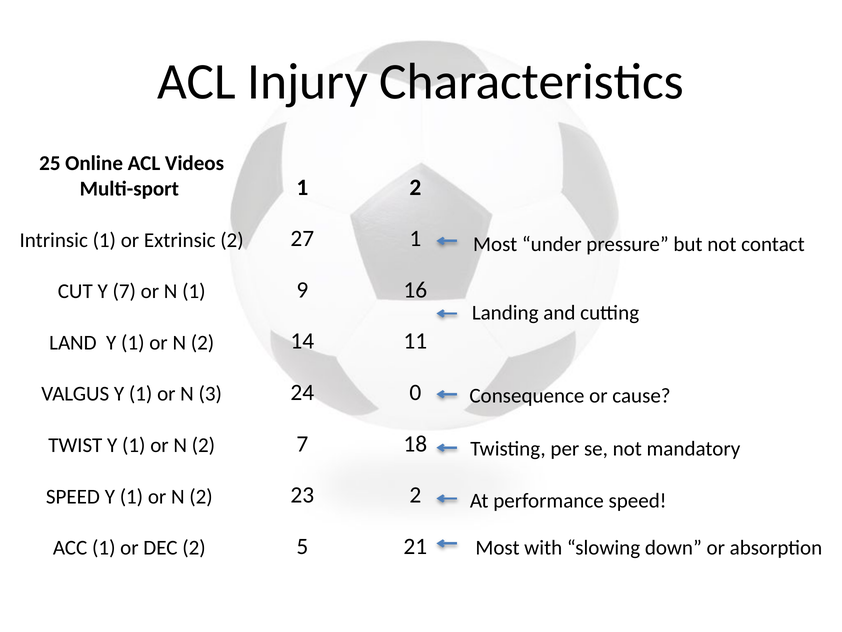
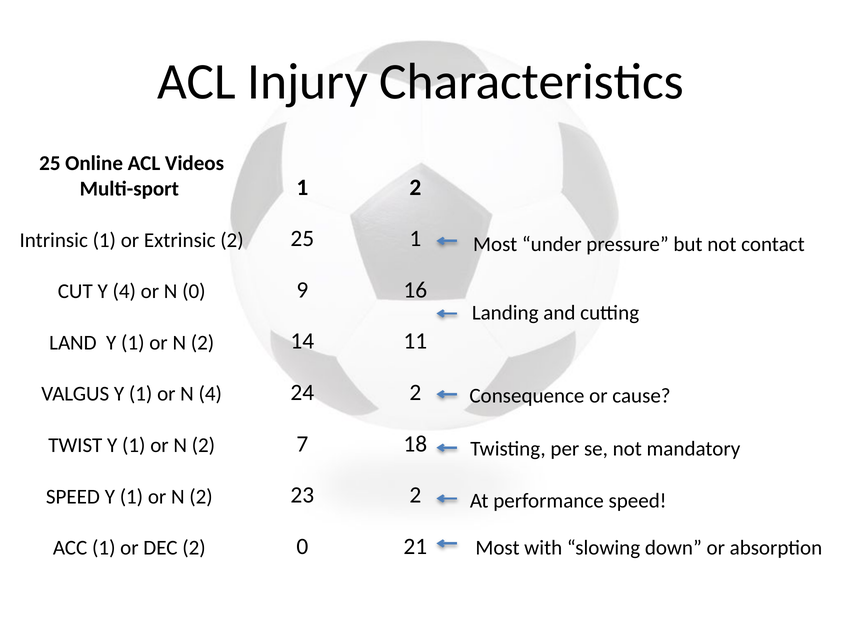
2 27: 27 -> 25
Y 7: 7 -> 4
N 1: 1 -> 0
N 3: 3 -> 4
24 0: 0 -> 2
2 5: 5 -> 0
